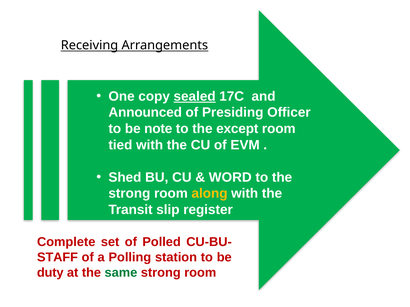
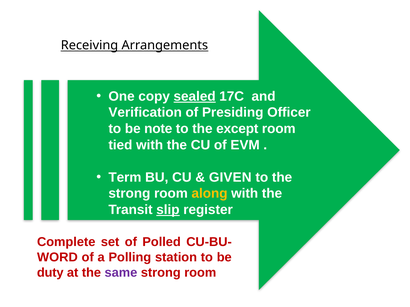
Announced: Announced -> Verification
Shed: Shed -> Term
WORD: WORD -> GIVEN
slip underline: none -> present
STAFF: STAFF -> WORD
same colour: green -> purple
